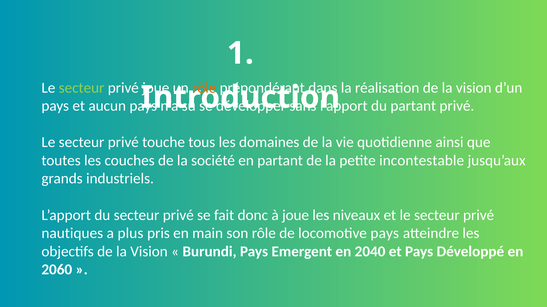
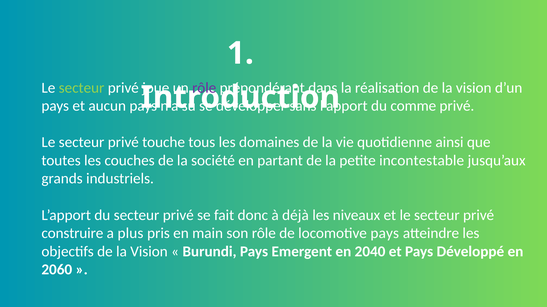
rôle at (204, 88) colour: orange -> purple
du partant: partant -> comme
à joue: joue -> déjà
nautiques: nautiques -> construire
